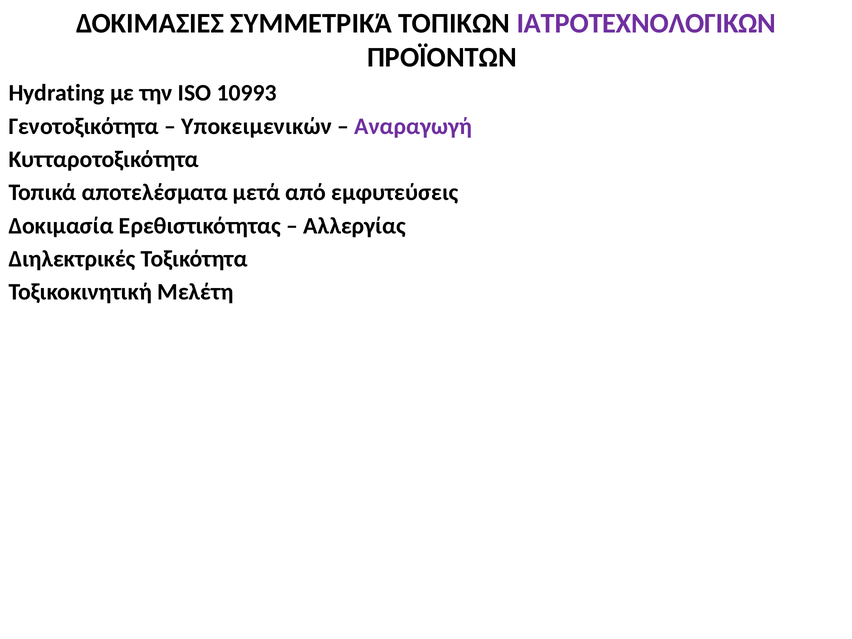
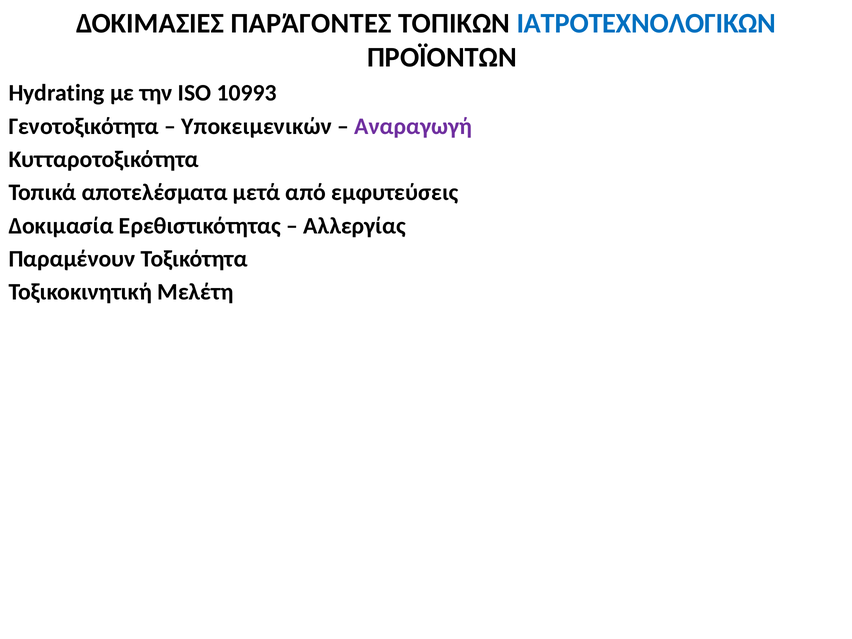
ΣΥΜΜΕΤΡΙΚΆ: ΣΥΜΜΕΤΡΙΚΆ -> ΠΑΡΆΓΟΝΤΕΣ
ΙΑΤΡΟΤΕΧΝΟΛΟΓΙΚΩΝ colour: purple -> blue
Διηλεκτρικές: Διηλεκτρικές -> Παραμένουν
